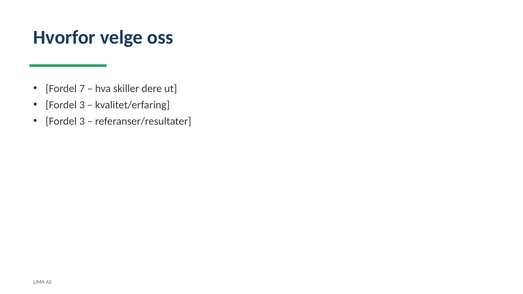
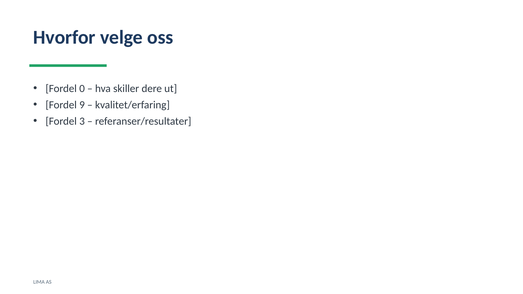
7: 7 -> 0
3 at (82, 105): 3 -> 9
